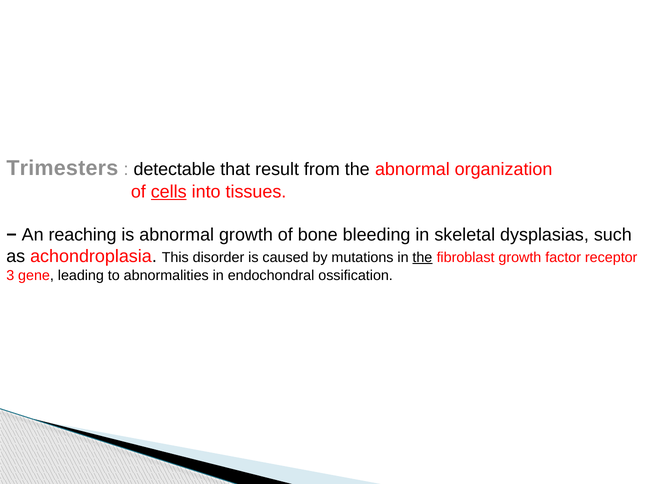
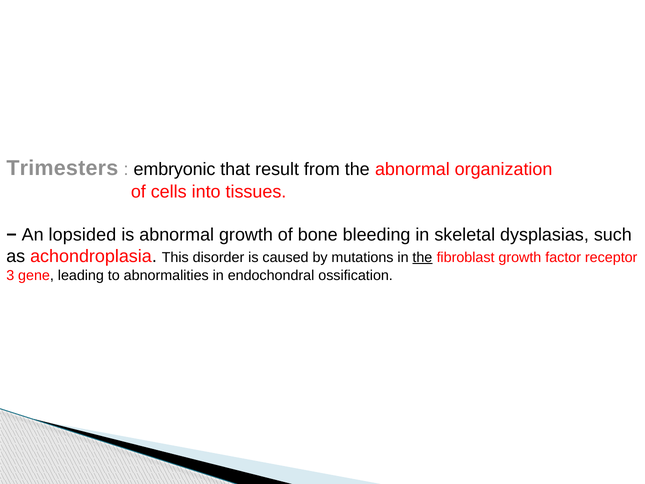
detectable: detectable -> embryonic
cells underline: present -> none
reaching: reaching -> lopsided
